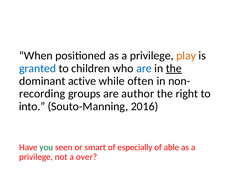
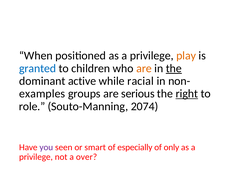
are at (144, 69) colour: blue -> orange
often: often -> racial
recording: recording -> examples
author: author -> serious
right underline: none -> present
into: into -> role
2016: 2016 -> 2074
you colour: green -> purple
able: able -> only
